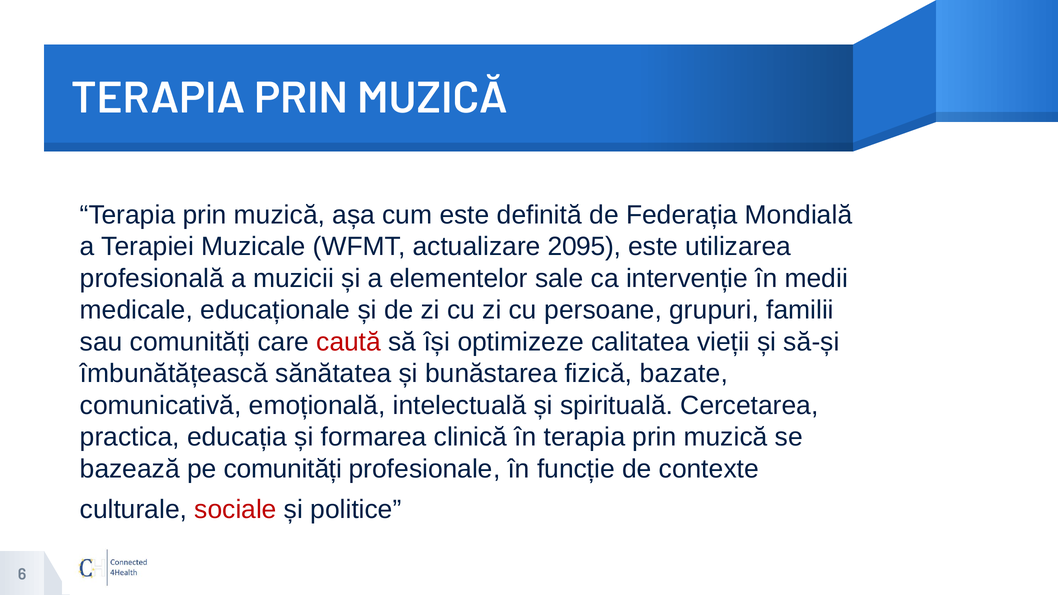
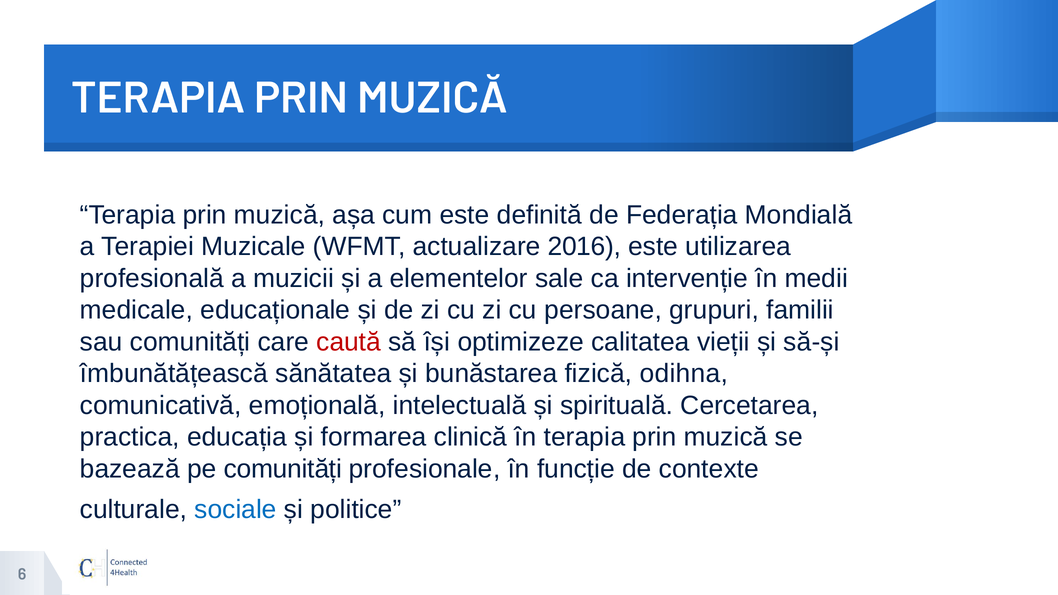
2095: 2095 -> 2016
bazate: bazate -> odihna
sociale colour: red -> blue
